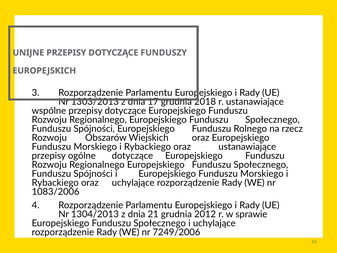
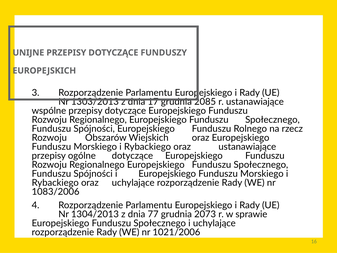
2018: 2018 -> 2085
21: 21 -> 77
2012: 2012 -> 2073
7249/2006: 7249/2006 -> 1021/2006
